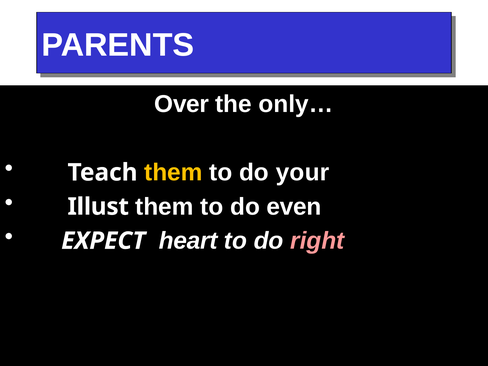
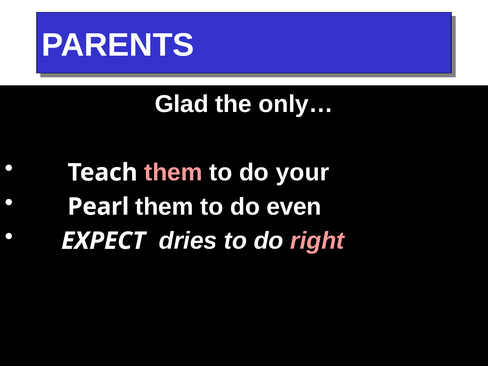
Over: Over -> Glad
them at (173, 173) colour: yellow -> pink
Illust: Illust -> Pearl
heart: heart -> dries
